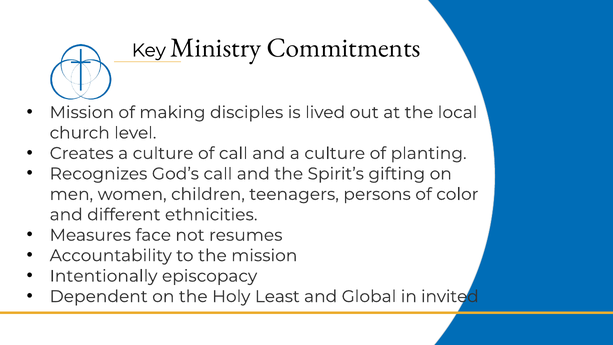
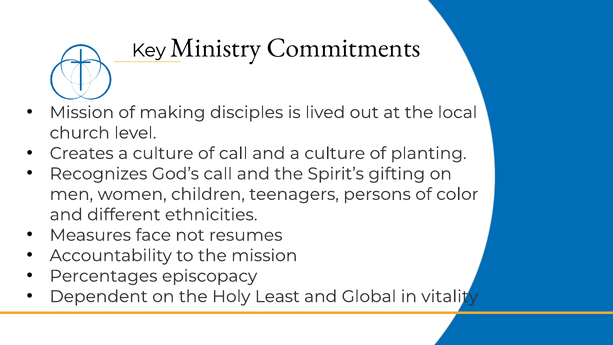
Intentionally: Intentionally -> Percentages
invited: invited -> vitality
